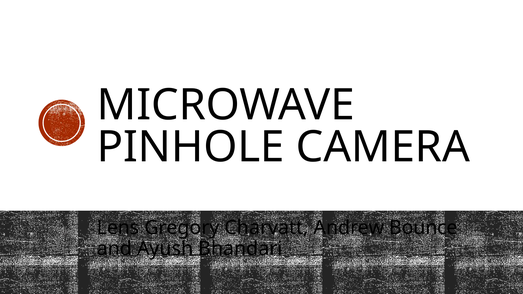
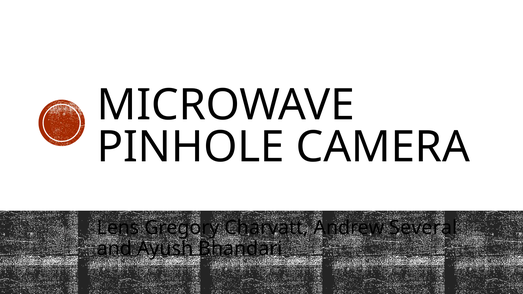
Bounce: Bounce -> Several
